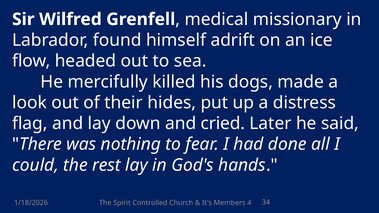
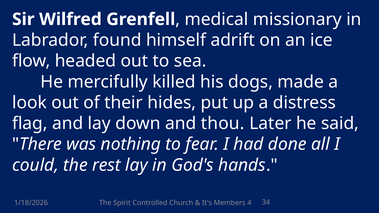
cried: cried -> thou
